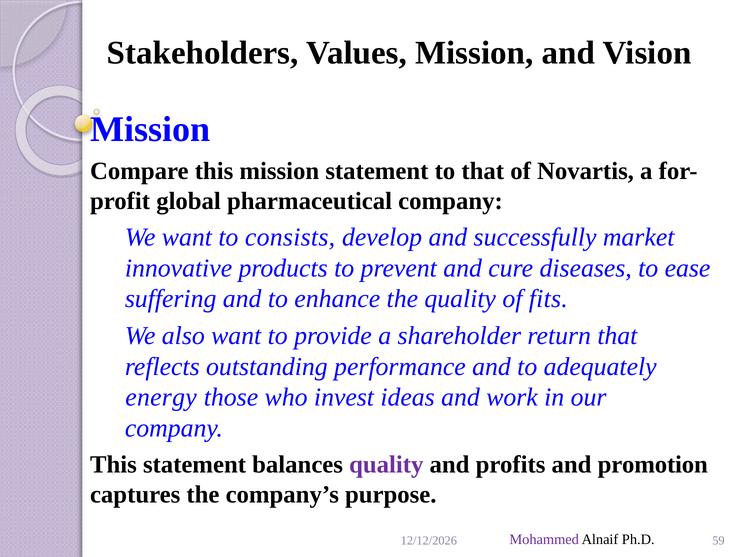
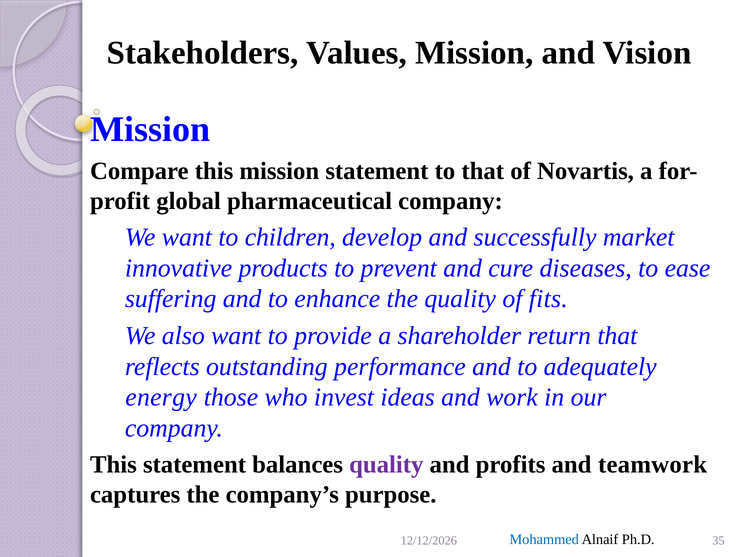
consists: consists -> children
promotion: promotion -> teamwork
Mohammed colour: purple -> blue
59: 59 -> 35
